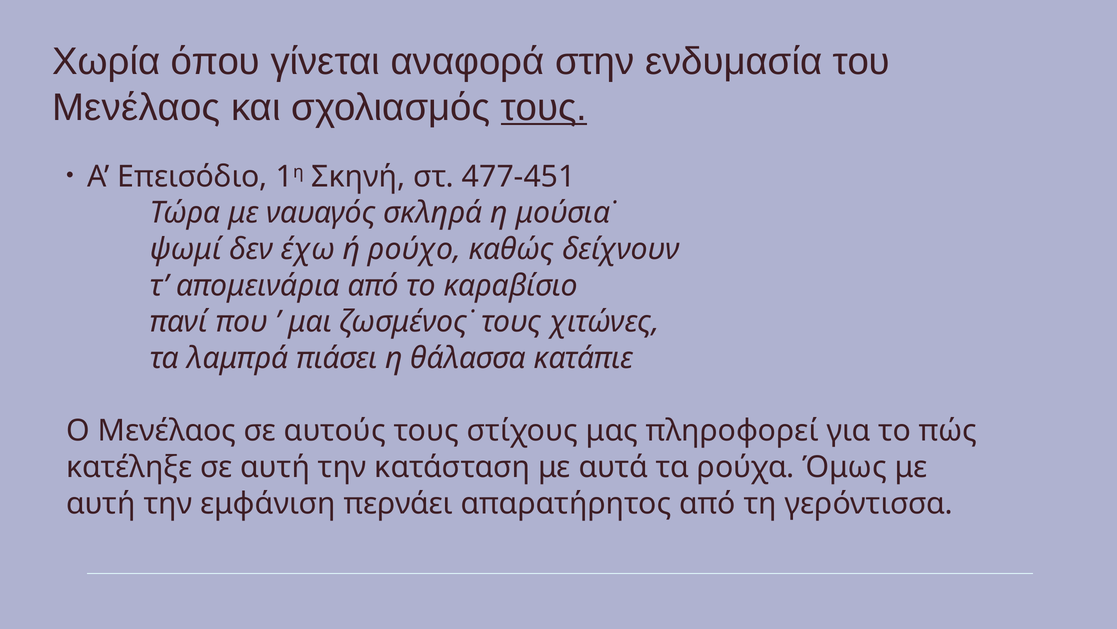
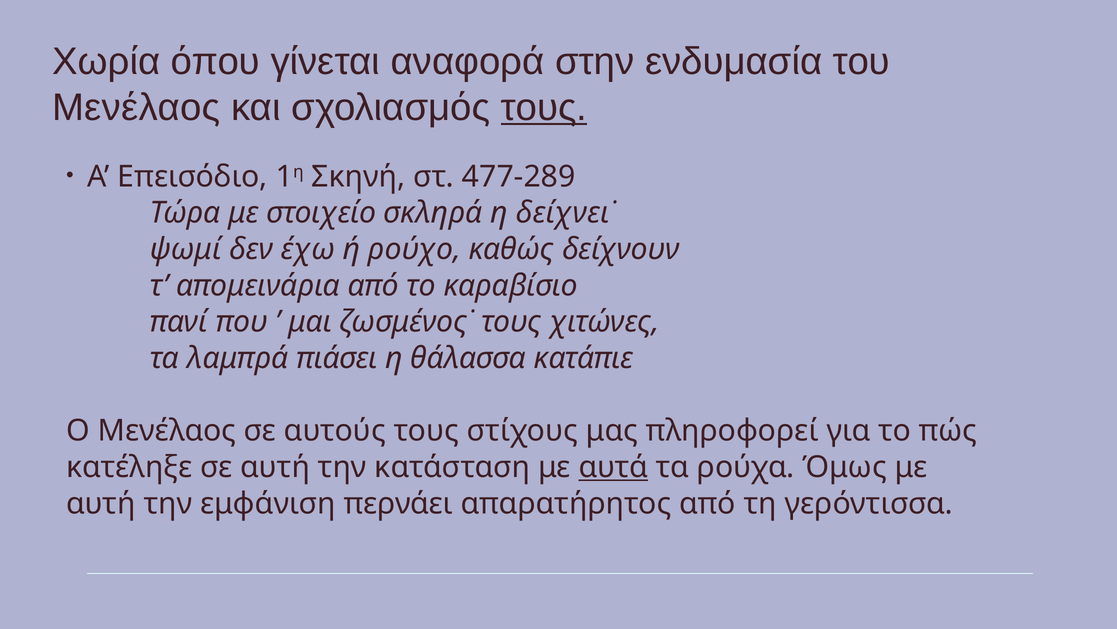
477-451: 477-451 -> 477-289
ναυαγός: ναυαγός -> στοιχείο
μούσια˙: μούσια˙ -> δείχνει˙
αυτά underline: none -> present
